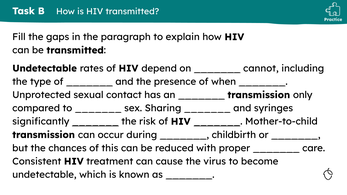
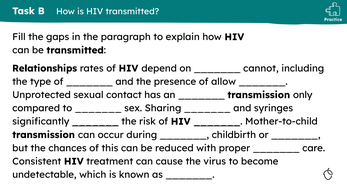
Undetectable at (45, 68): Undetectable -> Relationships
when: when -> allow
